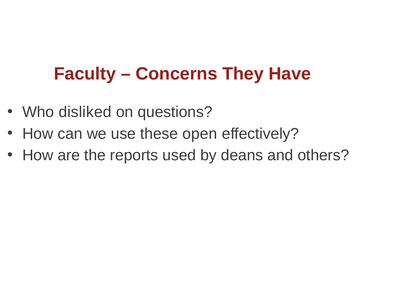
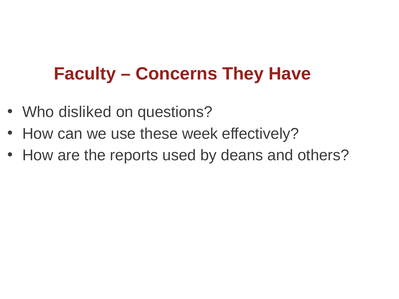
open: open -> week
